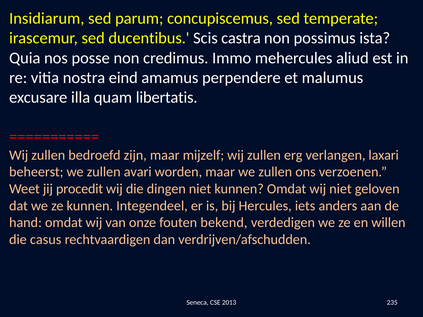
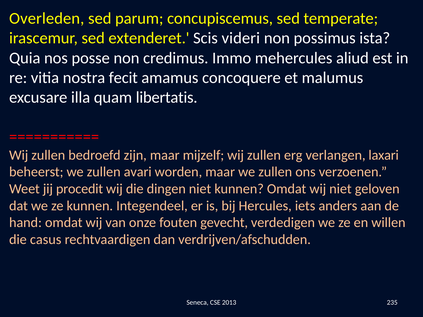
Insidiarum: Insidiarum -> Overleden
ducentibus: ducentibus -> extenderet
castra: castra -> videri
eind: eind -> fecit
perpendere: perpendere -> concoquere
bekend: bekend -> gevecht
